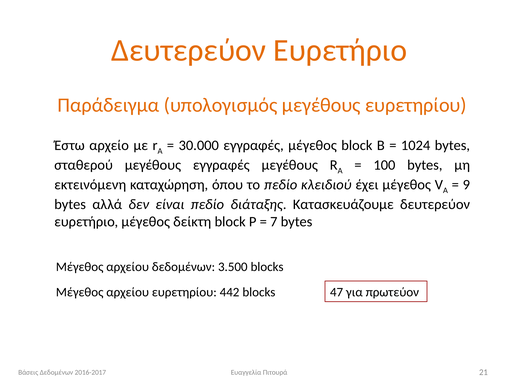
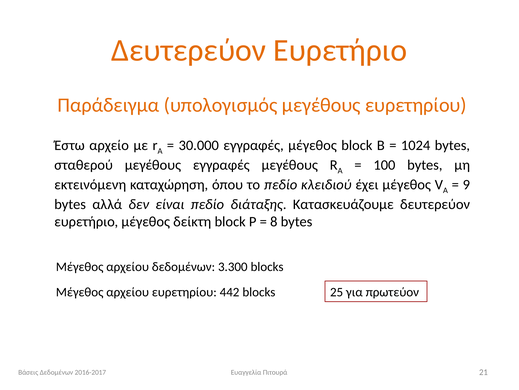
7: 7 -> 8
3.500: 3.500 -> 3.300
47: 47 -> 25
